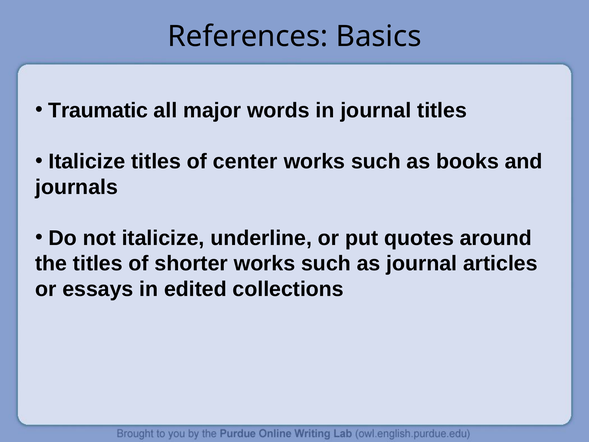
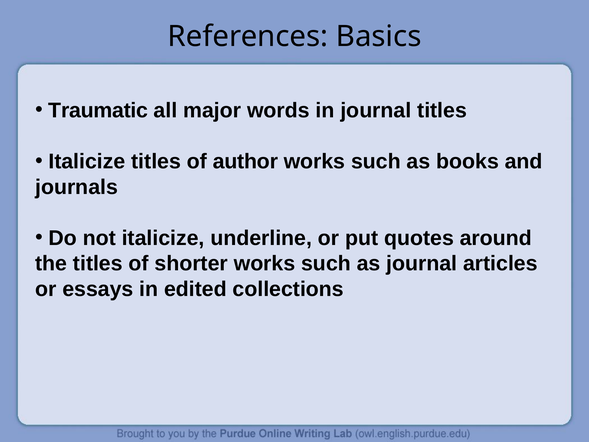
center: center -> author
